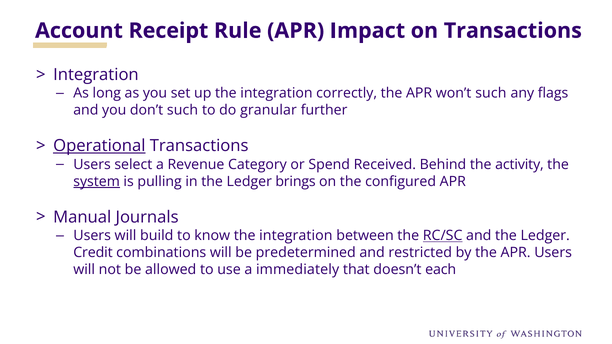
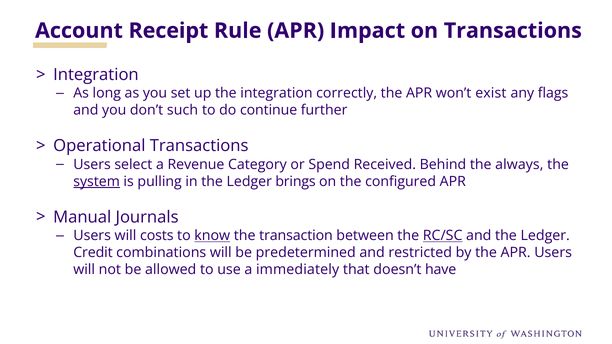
won’t such: such -> exist
granular: granular -> continue
Operational underline: present -> none
activity: activity -> always
build: build -> costs
know underline: none -> present
integration at (296, 236): integration -> transaction
each: each -> have
